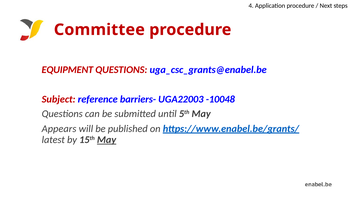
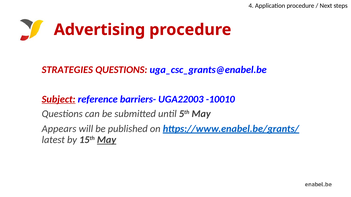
Committee: Committee -> Advertising
EQUIPMENT: EQUIPMENT -> STRATEGIES
Subject underline: none -> present
-10048: -10048 -> -10010
